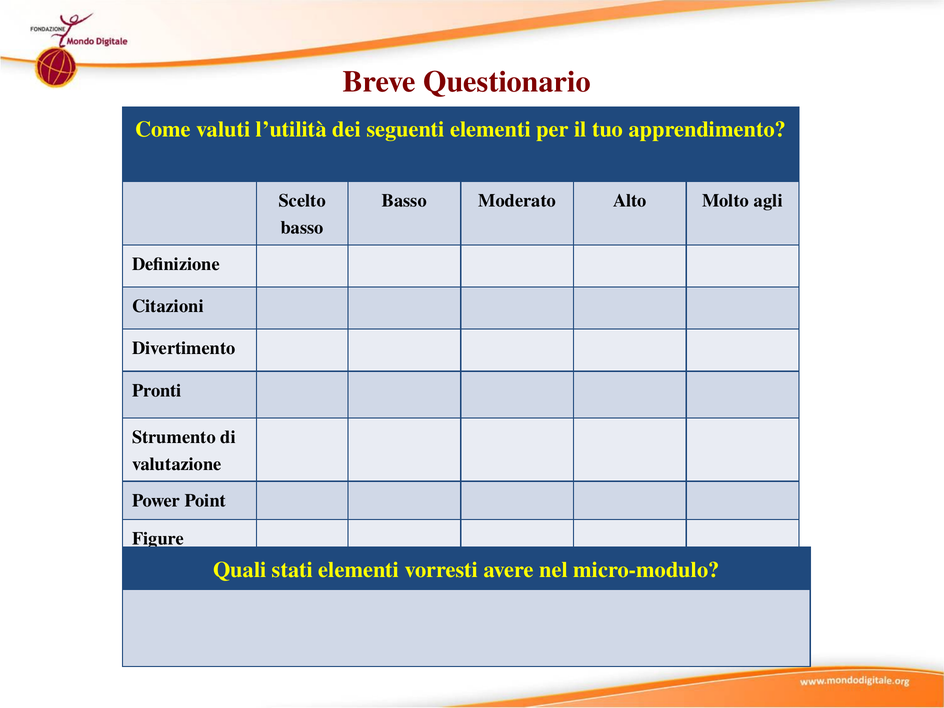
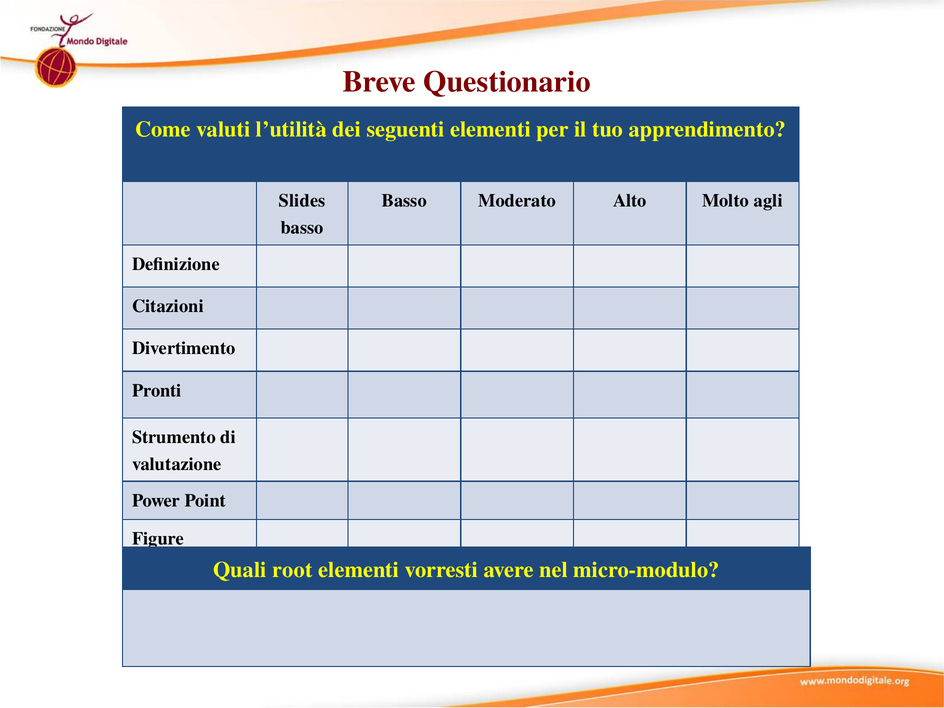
Scelto: Scelto -> Slides
stati: stati -> root
